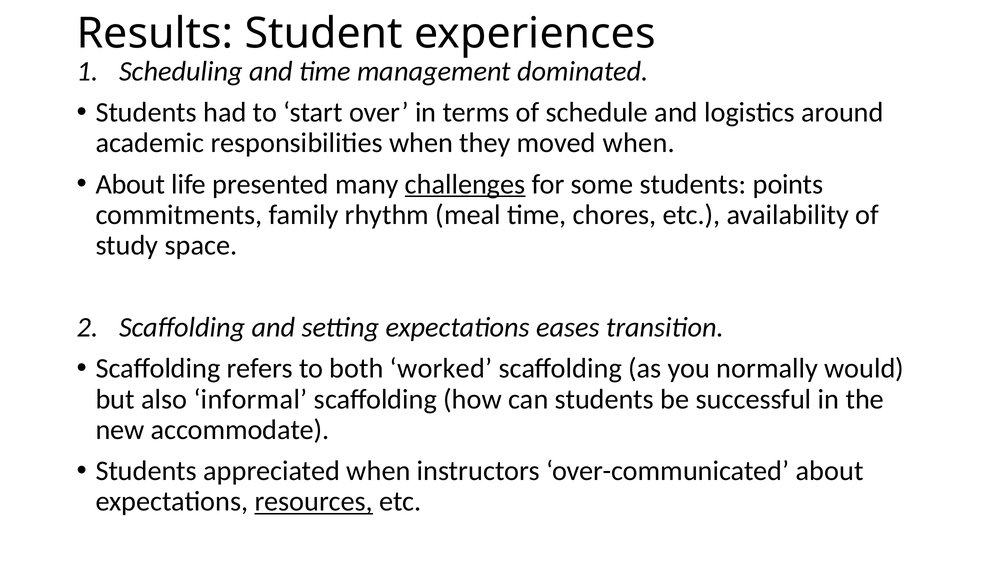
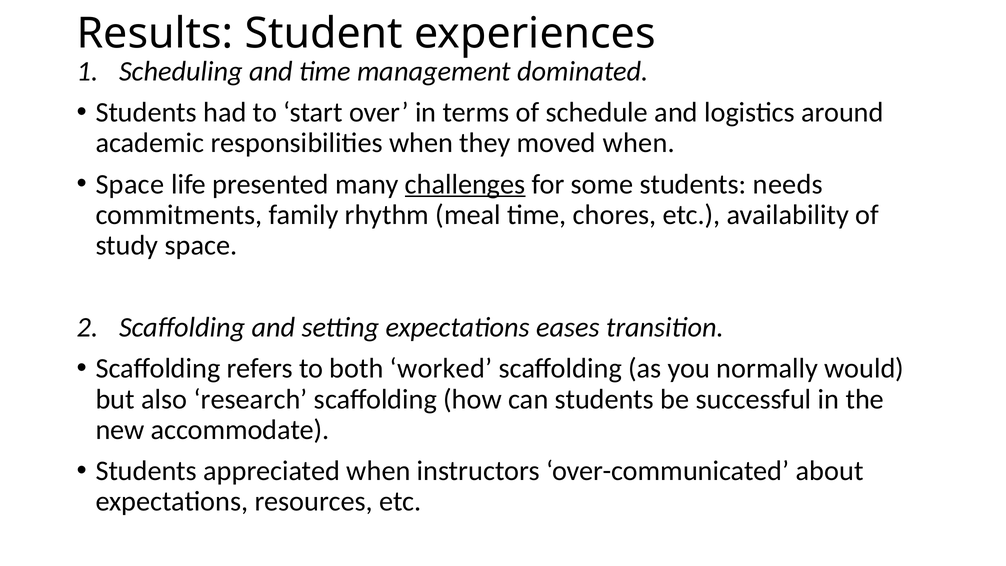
About at (130, 184): About -> Space
points: points -> needs
informal: informal -> research
resources underline: present -> none
